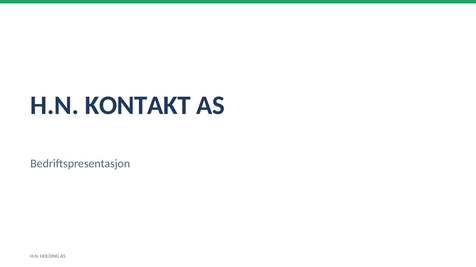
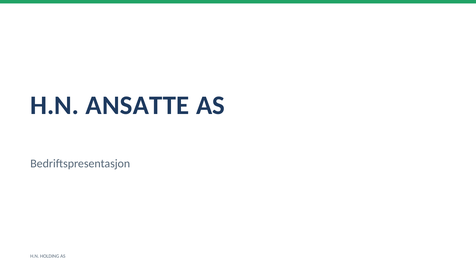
KONTAKT: KONTAKT -> ANSATTE
